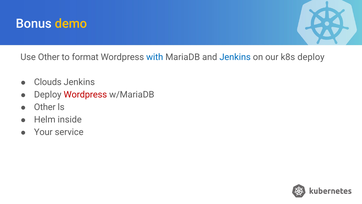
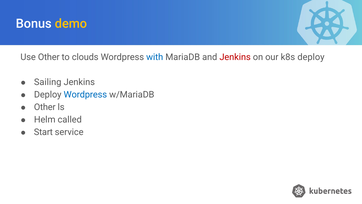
format: format -> clouds
Jenkins at (235, 57) colour: blue -> red
Clouds: Clouds -> Sailing
Wordpress at (85, 94) colour: red -> blue
inside: inside -> called
Your: Your -> Start
